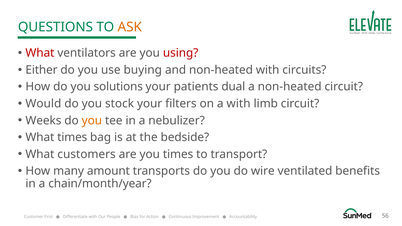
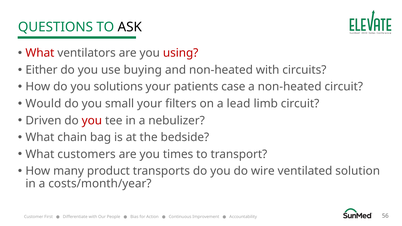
ASK colour: orange -> black
dual: dual -> case
stock: stock -> small
a with: with -> lead
Weeks: Weeks -> Driven
you at (92, 121) colour: orange -> red
What times: times -> chain
amount: amount -> product
benefits: benefits -> solution
chain/month/year: chain/month/year -> costs/month/year
